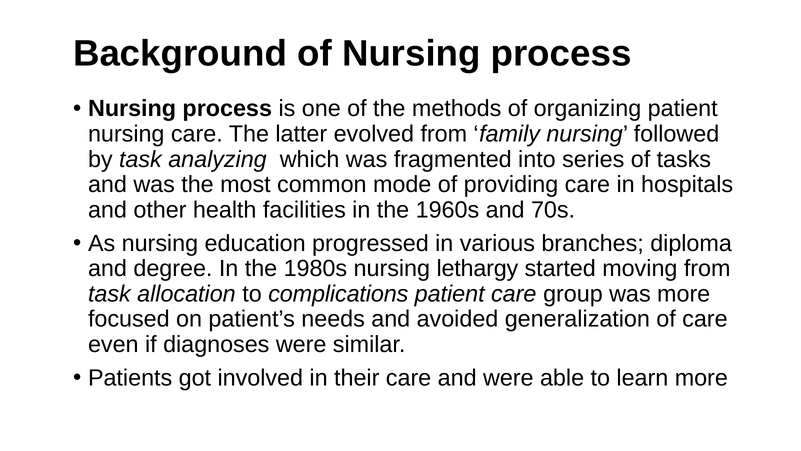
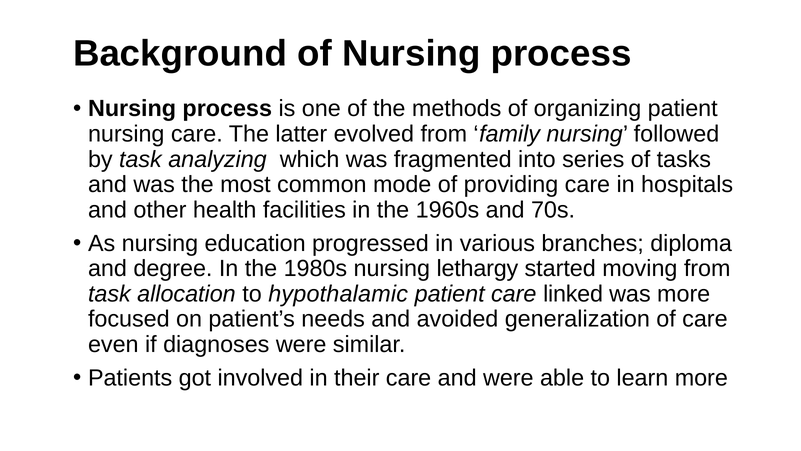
complications: complications -> hypothalamic
group: group -> linked
